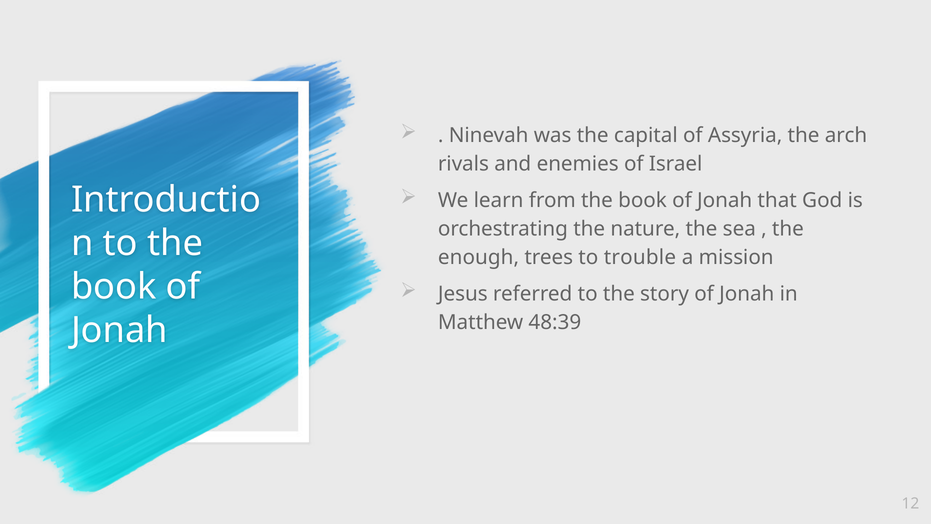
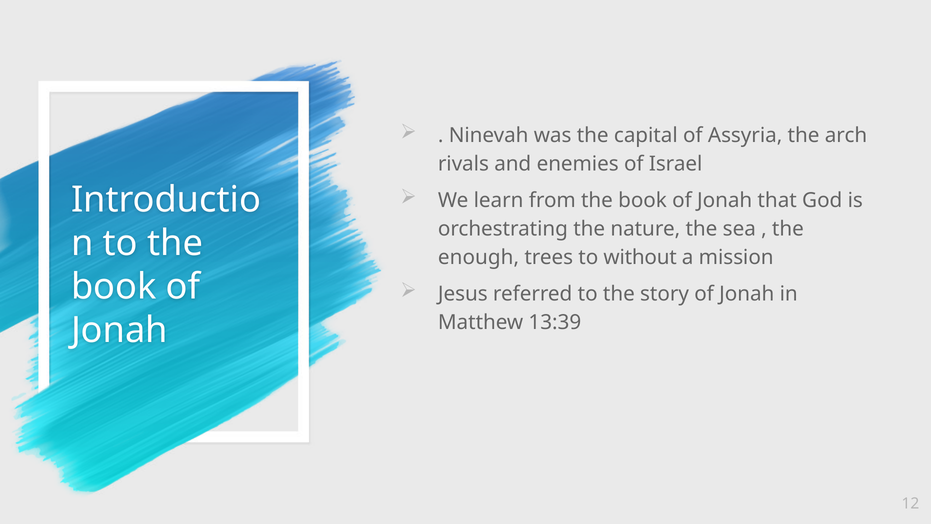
trouble: trouble -> without
48:39: 48:39 -> 13:39
